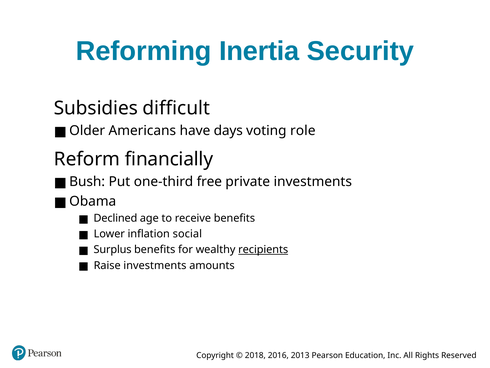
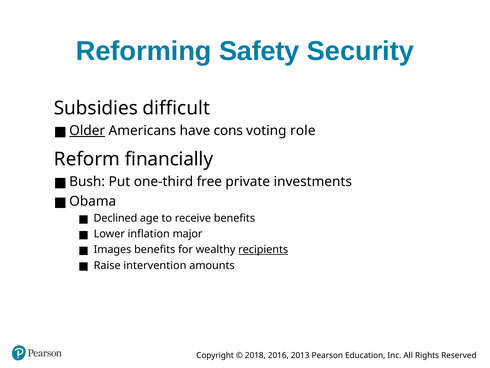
Inertia: Inertia -> Safety
Older underline: none -> present
days: days -> cons
social: social -> major
Surplus: Surplus -> Images
Raise investments: investments -> intervention
